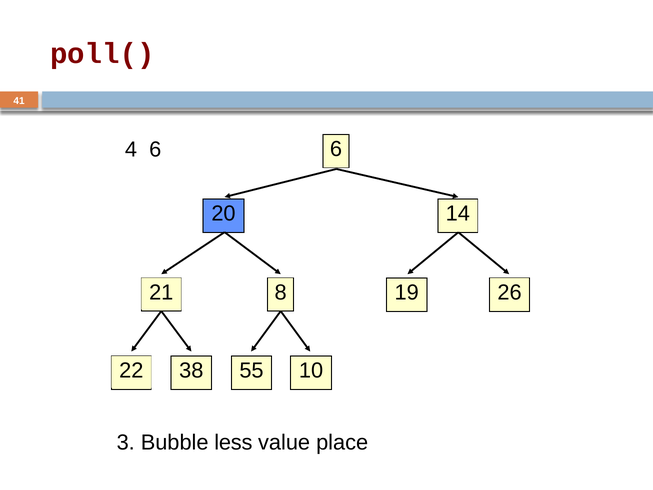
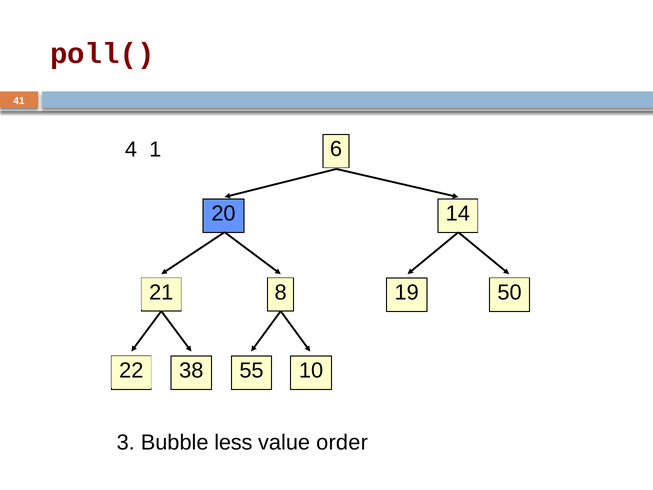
4 6: 6 -> 1
26: 26 -> 50
place: place -> order
